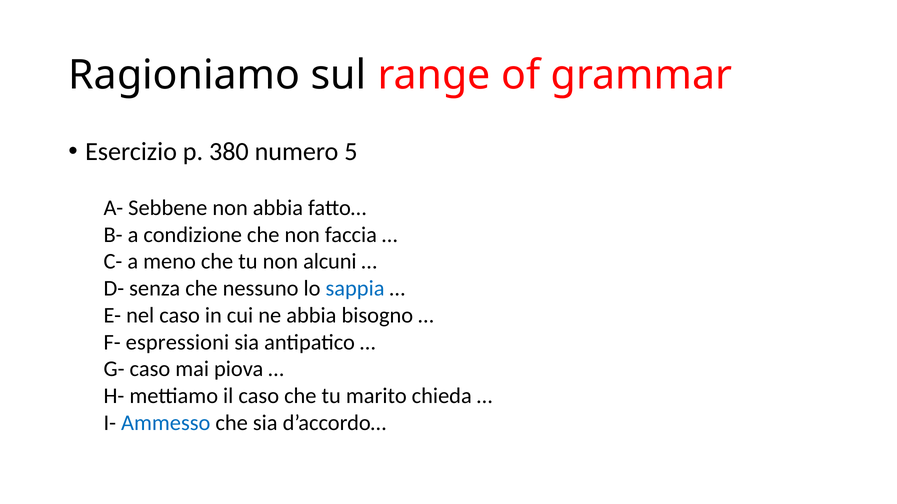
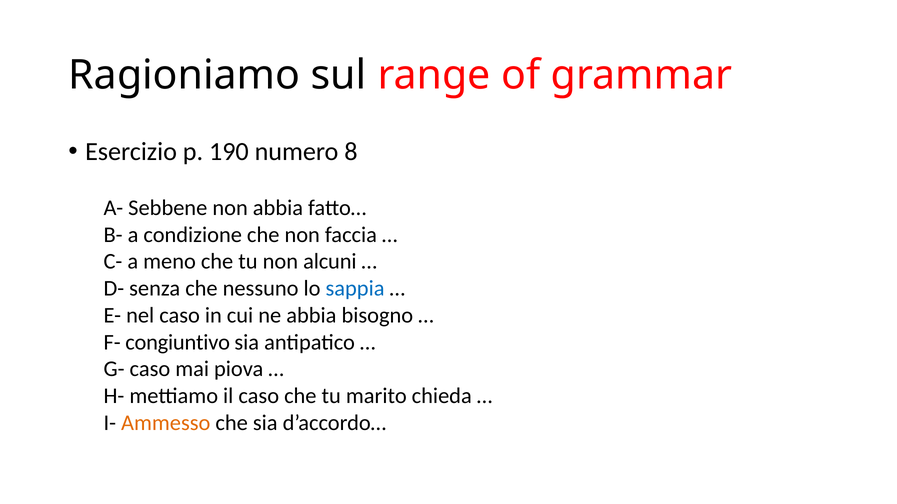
380: 380 -> 190
5: 5 -> 8
espressioni: espressioni -> congiuntivo
Ammesso colour: blue -> orange
